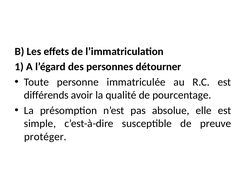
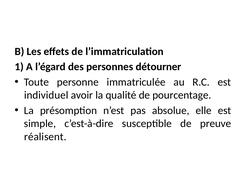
différends: différends -> individuel
protéger: protéger -> réalisent
